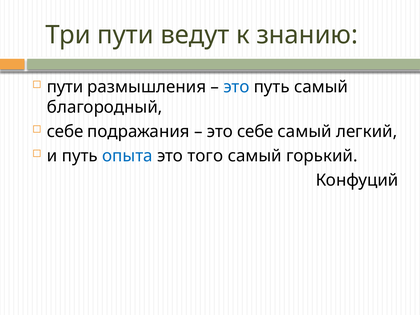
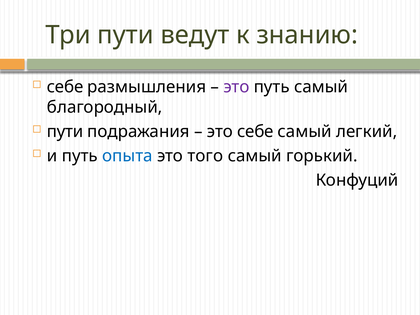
пути at (65, 87): пути -> себе
это at (236, 87) colour: blue -> purple
себе at (65, 132): себе -> пути
